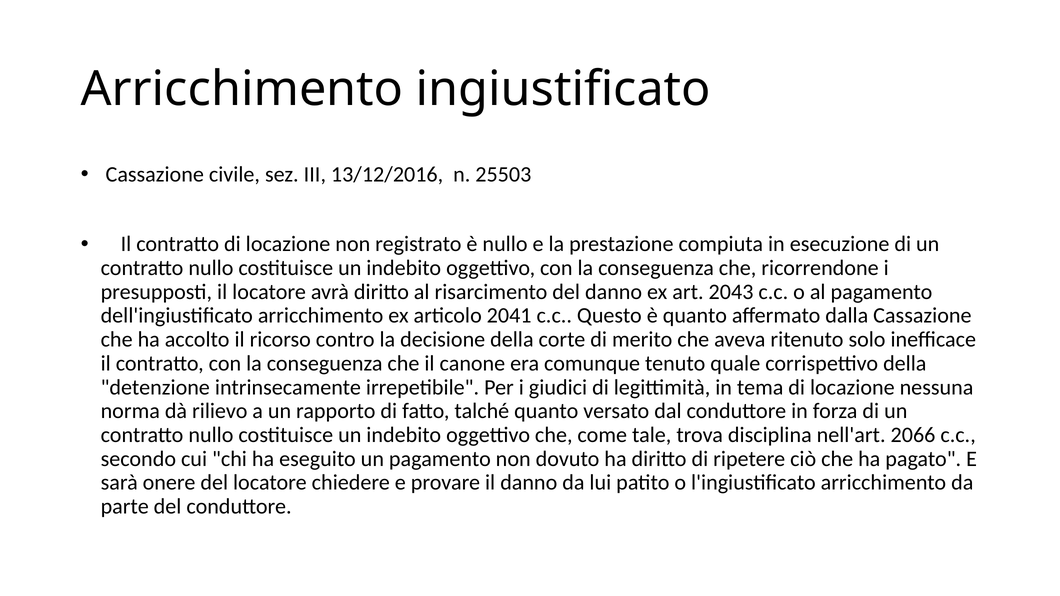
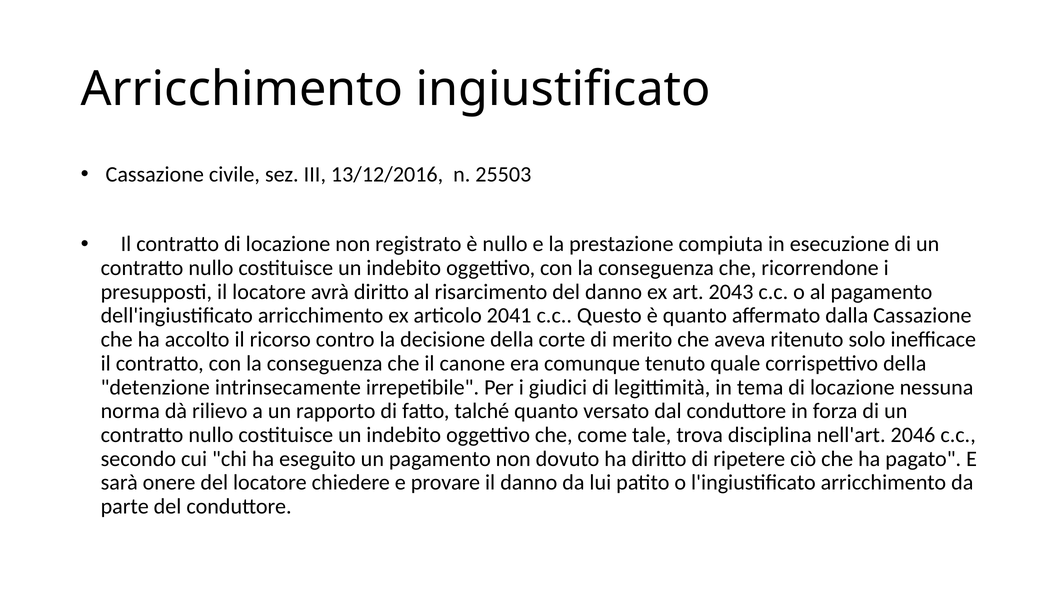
2066: 2066 -> 2046
